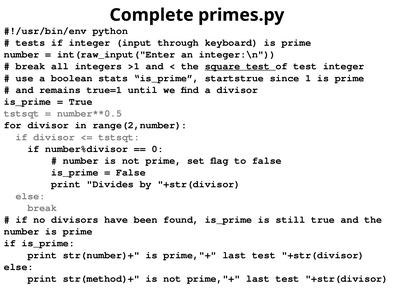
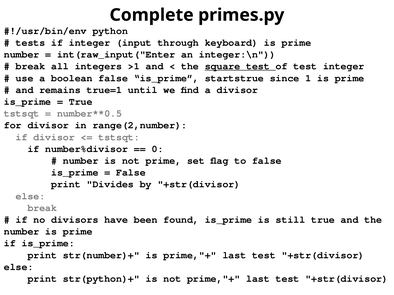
boolean stats: stats -> false
str(method)+: str(method)+ -> str(python)+
